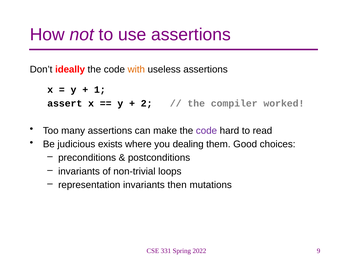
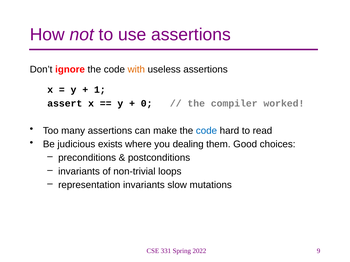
ideally: ideally -> ignore
2: 2 -> 0
code at (206, 131) colour: purple -> blue
then: then -> slow
